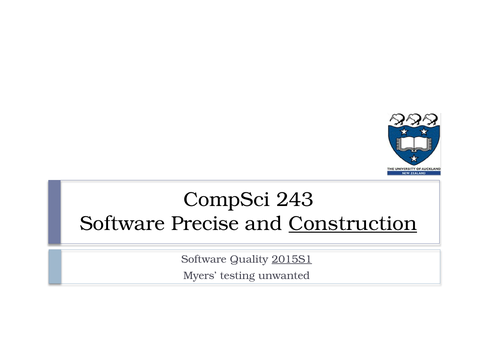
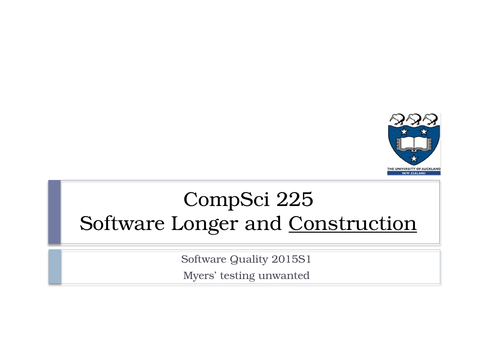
243: 243 -> 225
Precise: Precise -> Longer
2015S1 underline: present -> none
